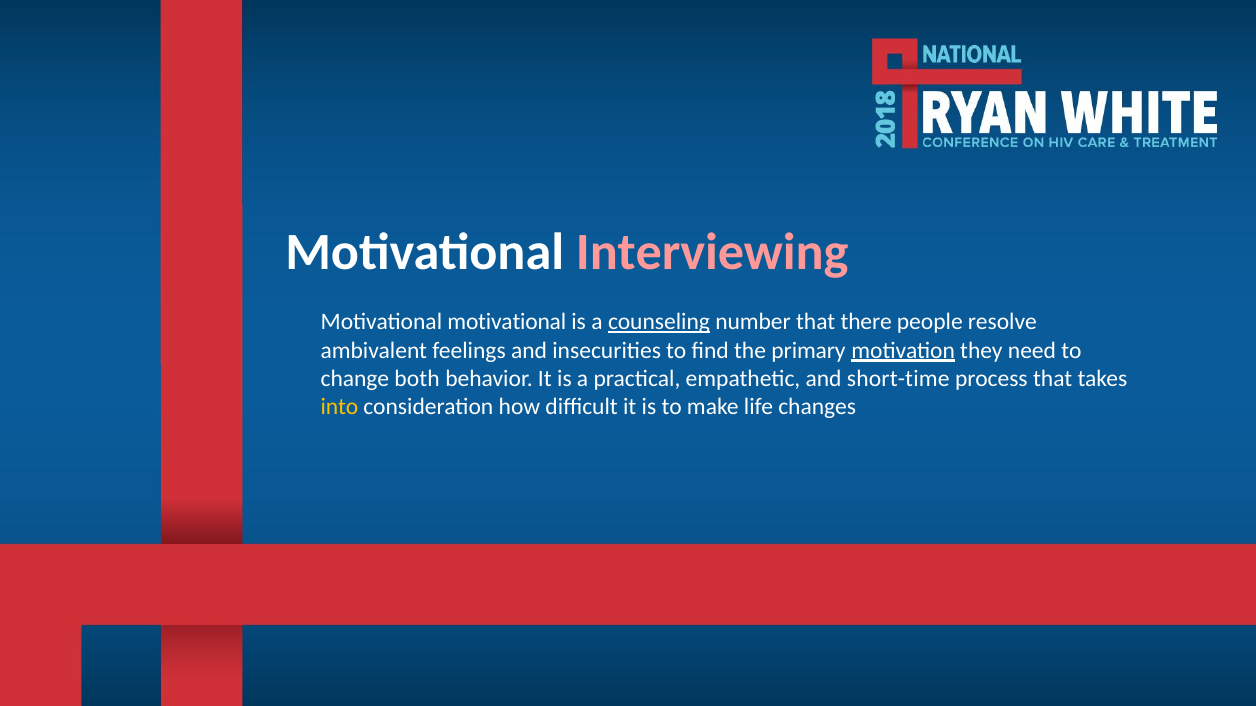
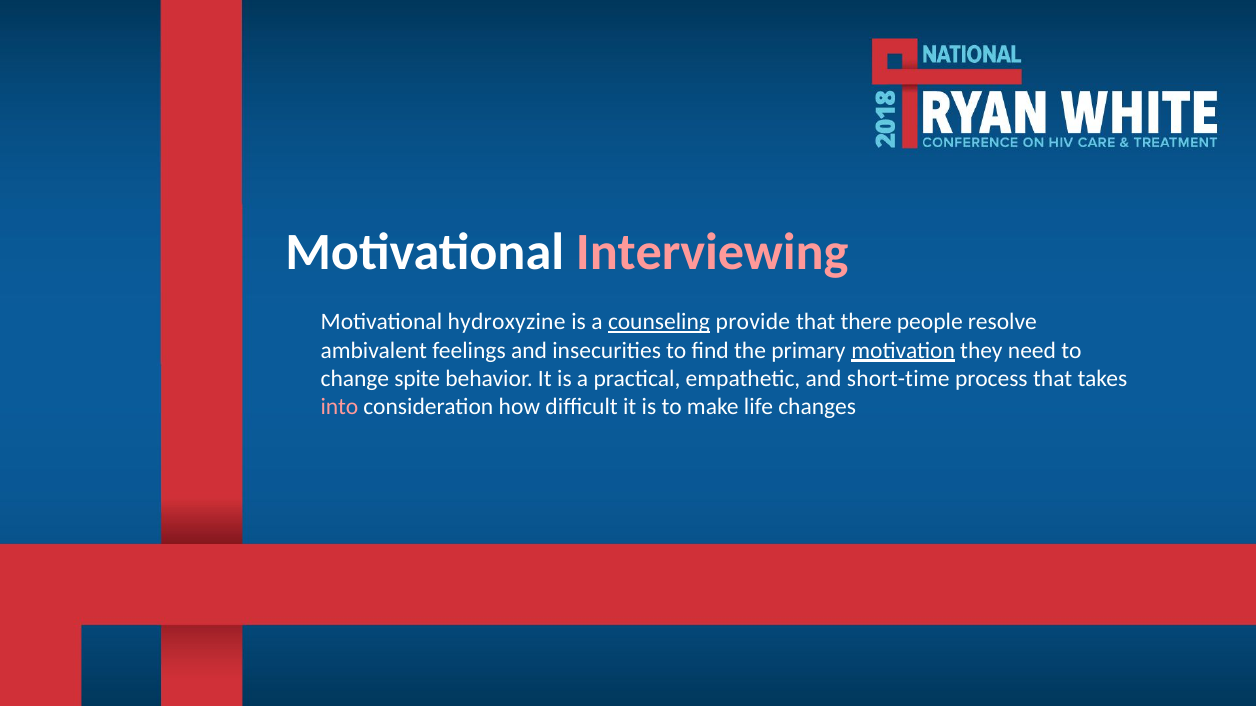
Motivational motivational: motivational -> hydroxyzine
number: number -> provide
both: both -> spite
into colour: yellow -> pink
